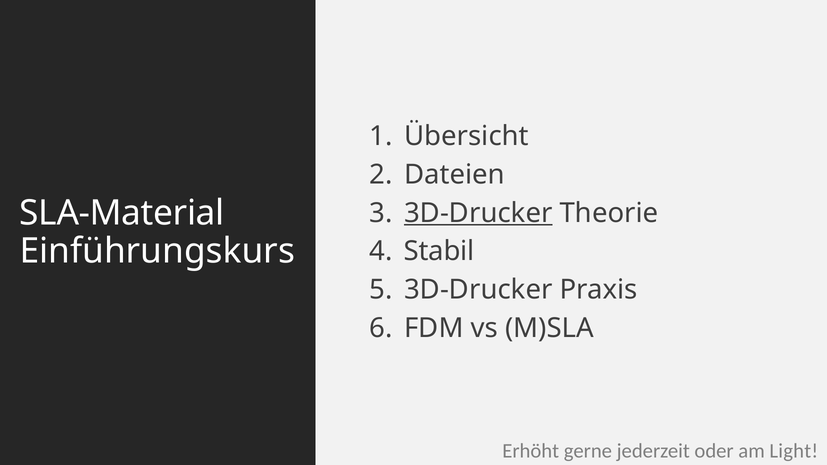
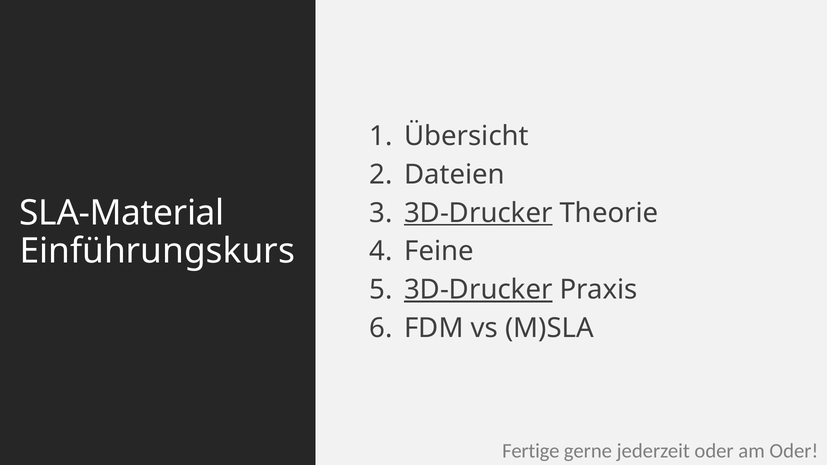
Stabil: Stabil -> Feine
3D-Drucker at (478, 290) underline: none -> present
Erhöht: Erhöht -> Fertige
am Light: Light -> Oder
